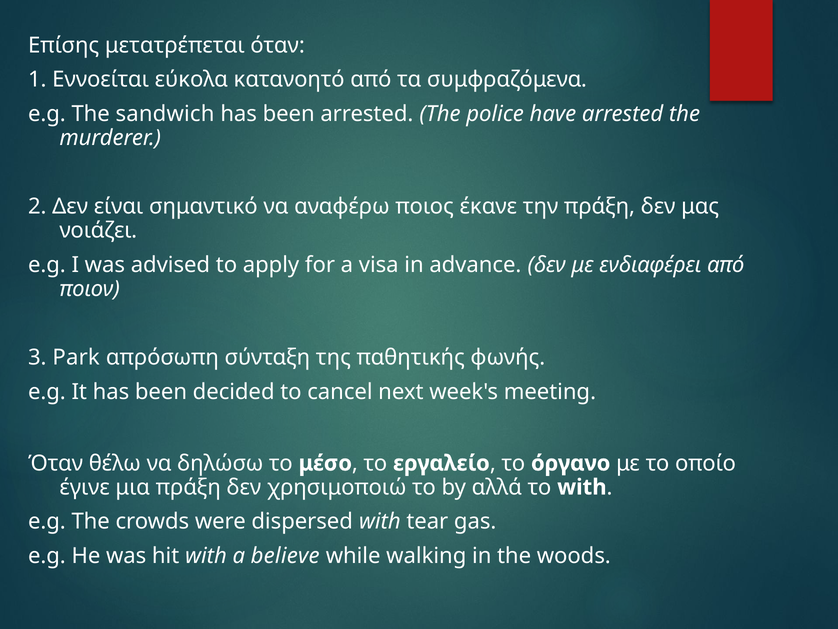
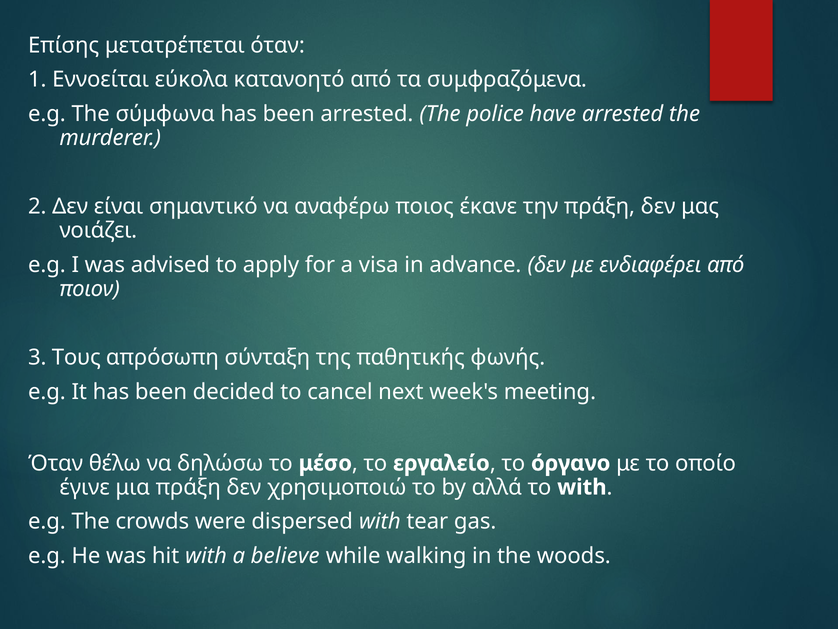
sandwich: sandwich -> σύμφωνα
Park: Park -> Τους
